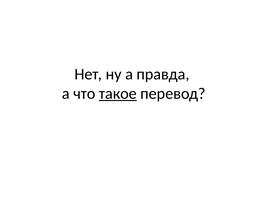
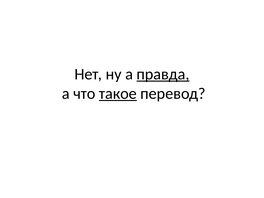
правда underline: none -> present
